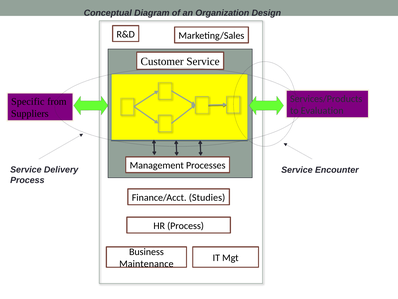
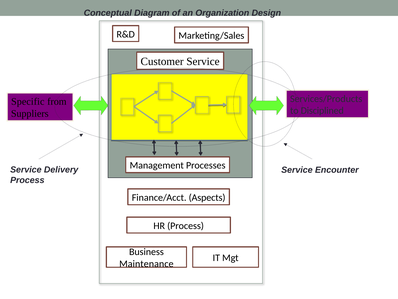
Evaluation: Evaluation -> Disciplined
Studies: Studies -> Aspects
